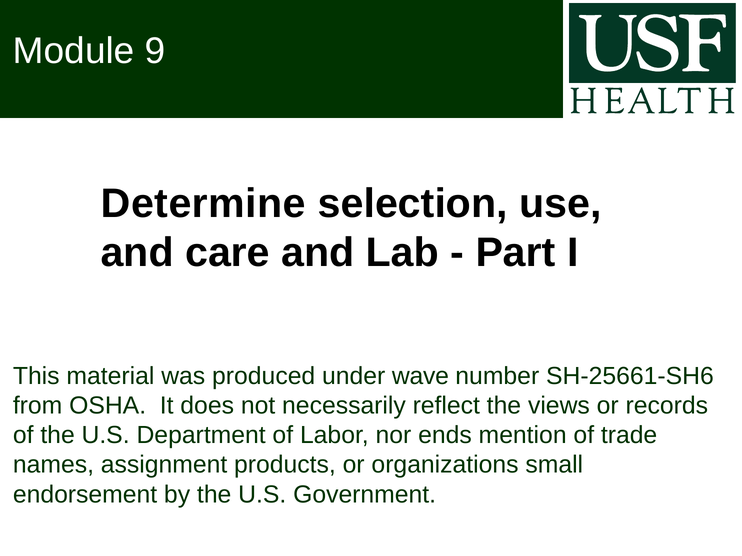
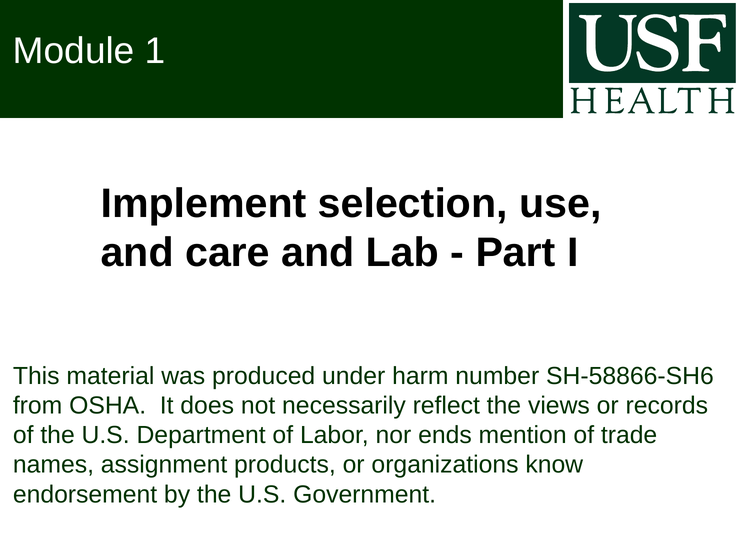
9: 9 -> 1
Determine: Determine -> Implement
wave: wave -> harm
SH-25661-SH6: SH-25661-SH6 -> SH-58866-SH6
small: small -> know
